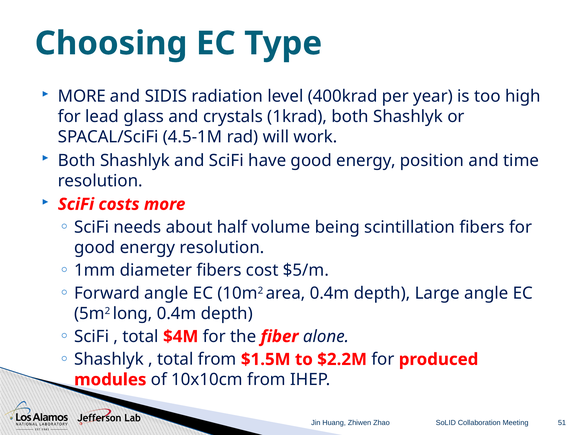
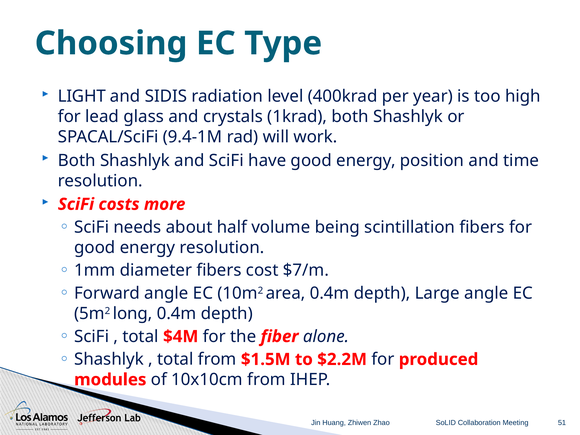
MORE at (82, 96): MORE -> LIGHT
4.5-1M: 4.5-1M -> 9.4-1M
$5/m: $5/m -> $7/m
